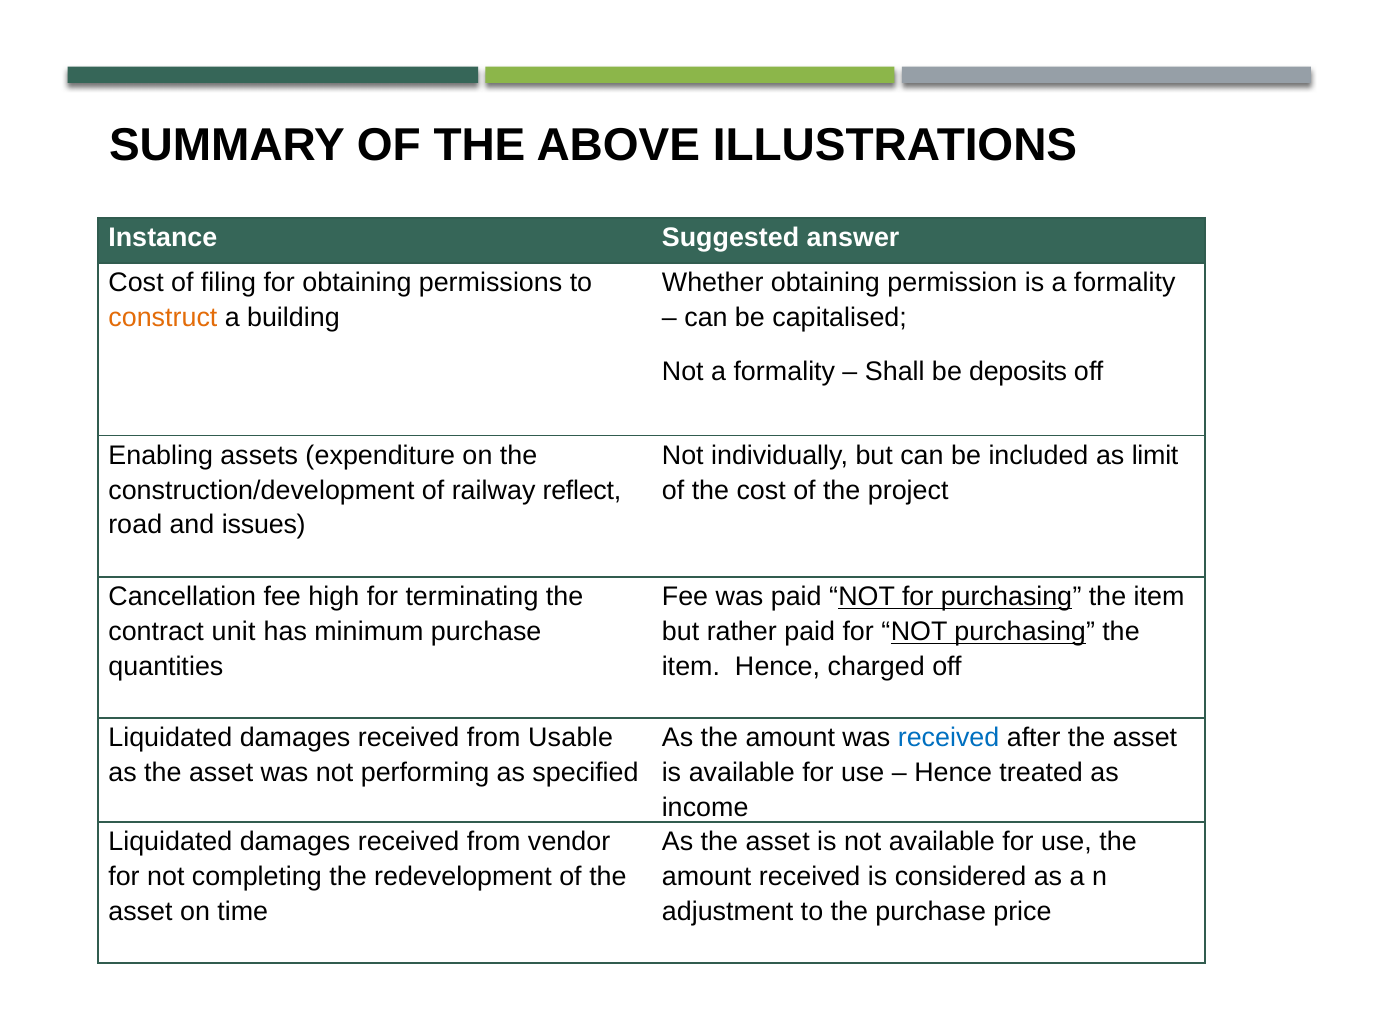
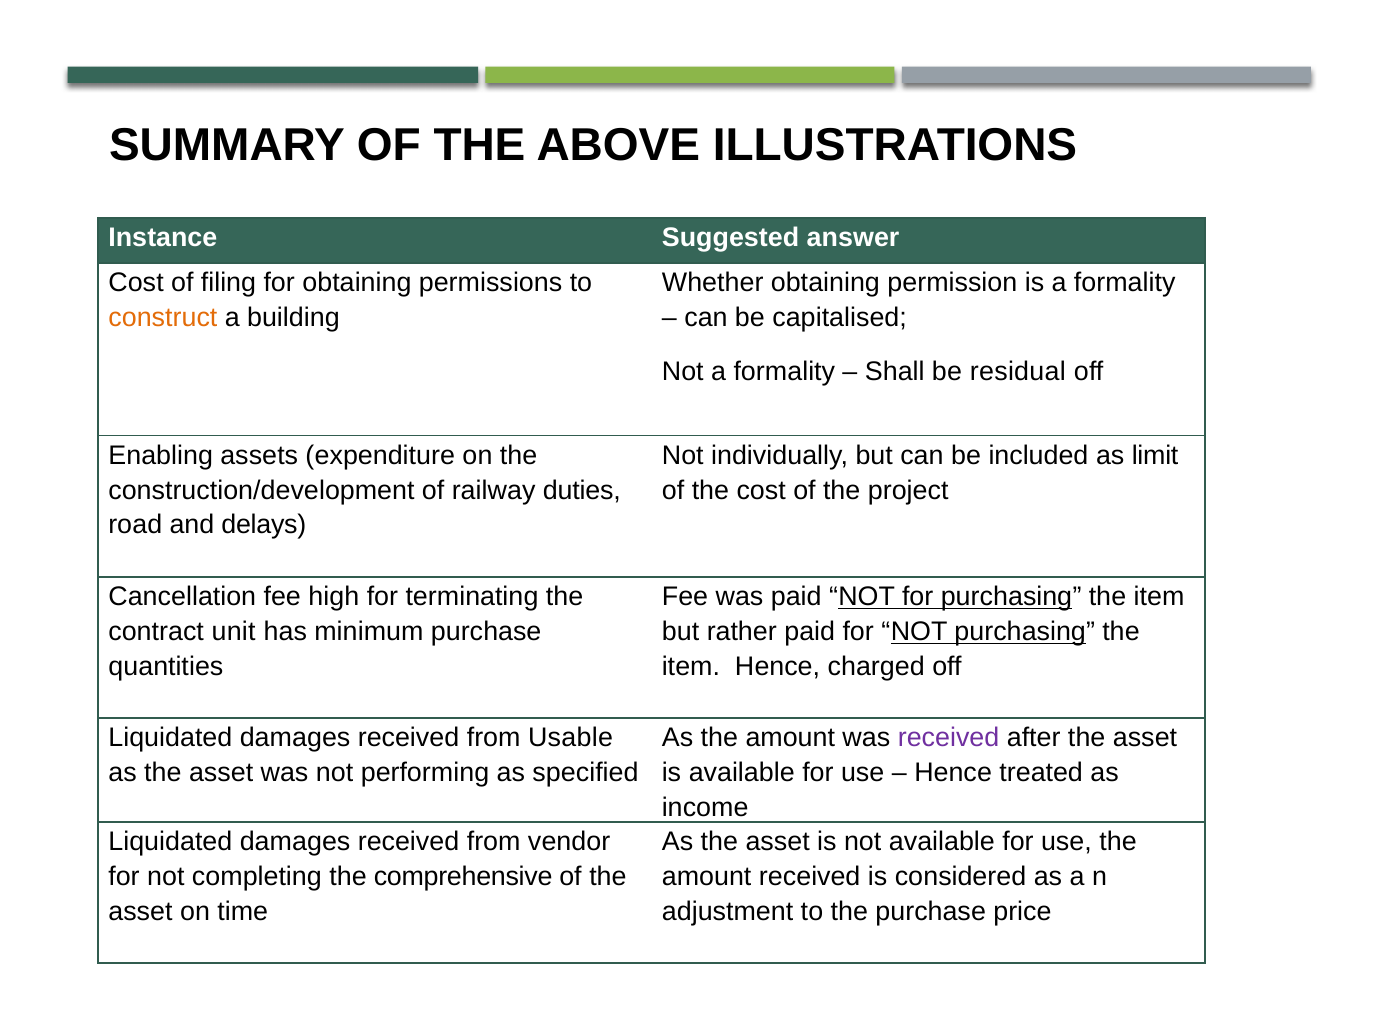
deposits: deposits -> residual
reflect: reflect -> duties
issues: issues -> delays
received at (949, 738) colour: blue -> purple
redevelopment: redevelopment -> comprehensive
